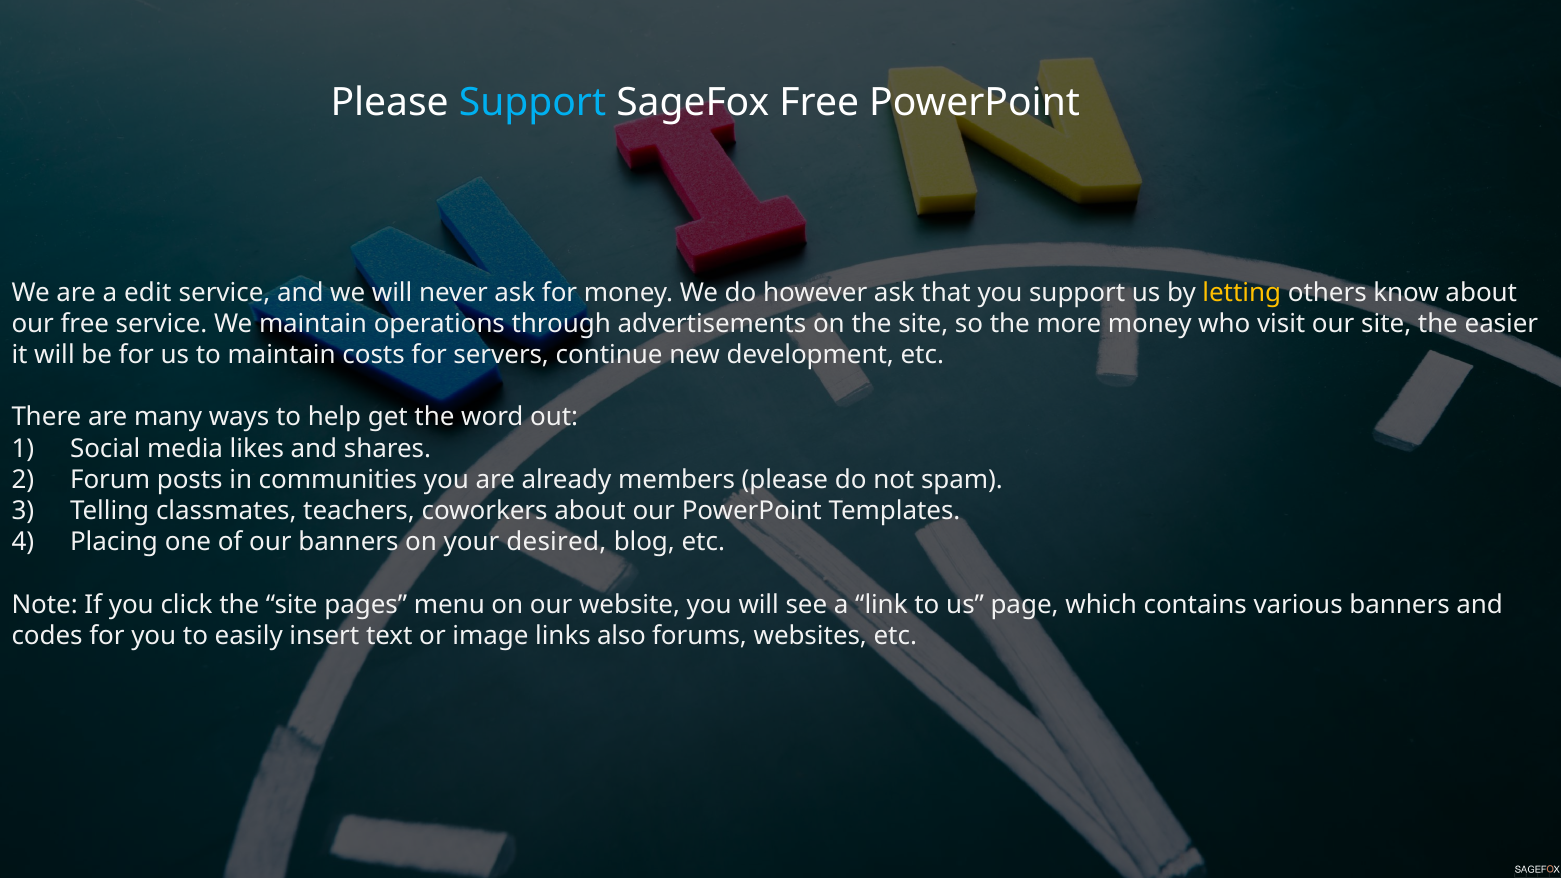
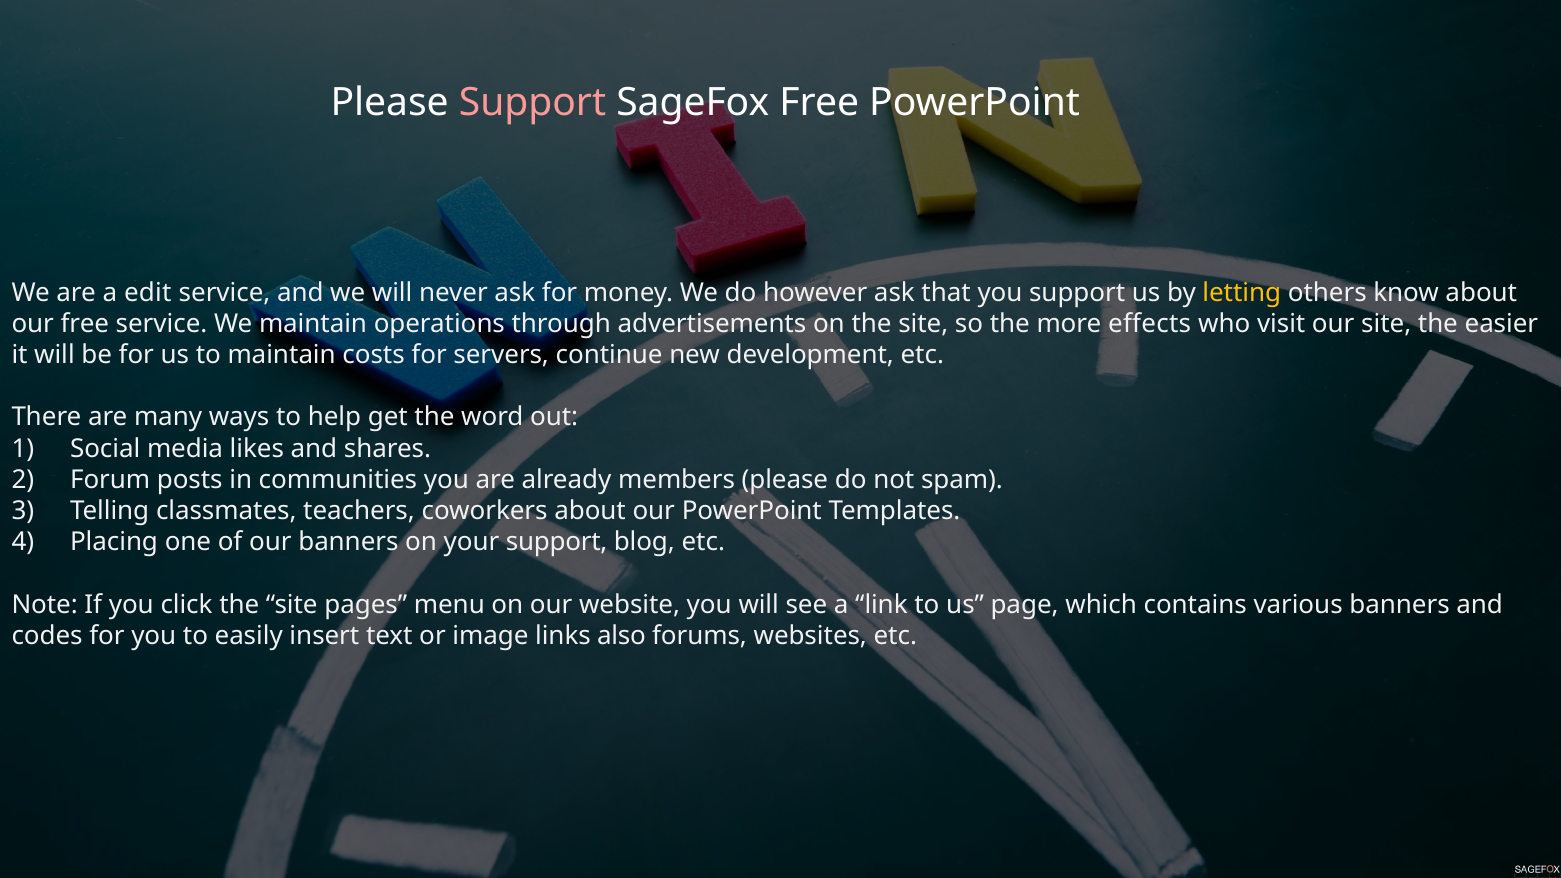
Support at (533, 102) colour: light blue -> pink
more money: money -> effects
your desired: desired -> support
